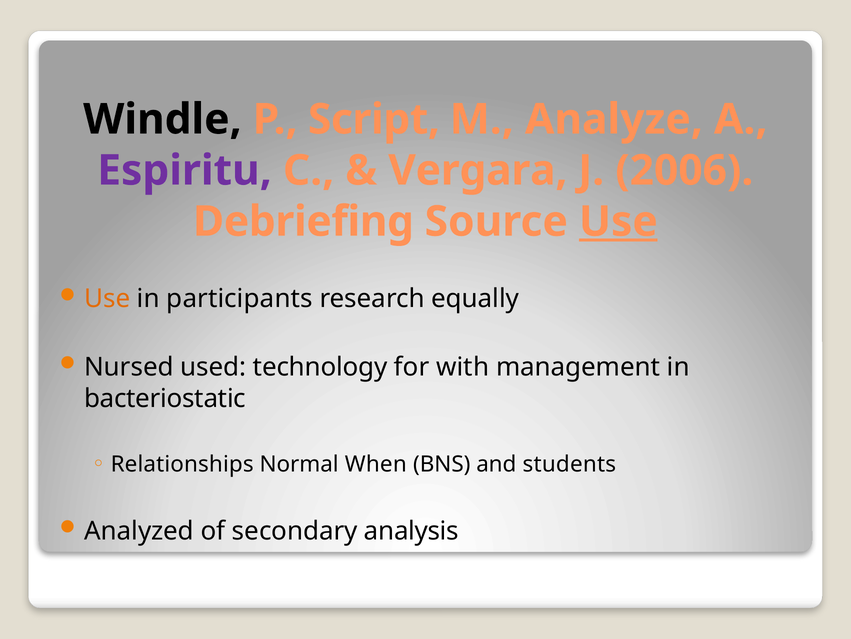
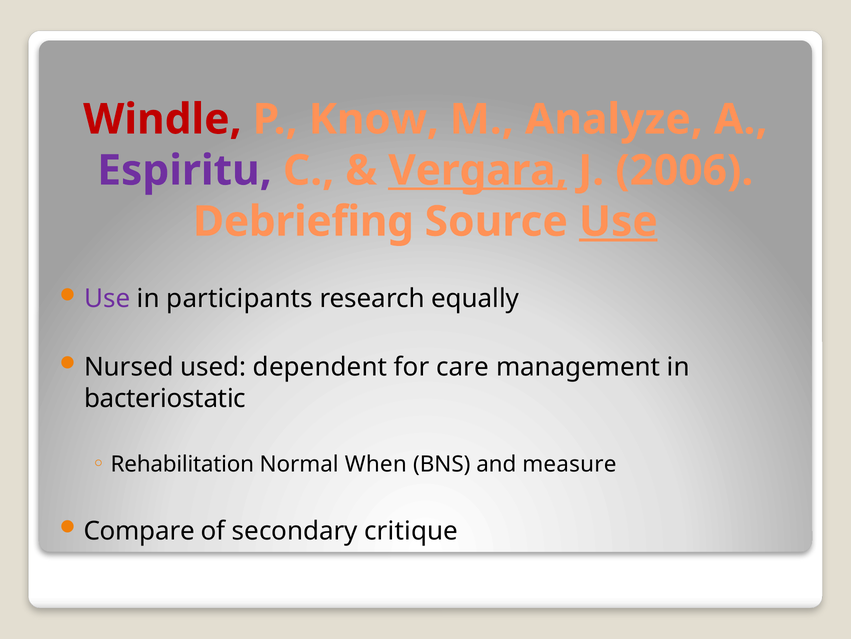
Windle colour: black -> red
Script: Script -> Know
Vergara underline: none -> present
Use at (107, 299) colour: orange -> purple
technology: technology -> dependent
with: with -> care
Relationships: Relationships -> Rehabilitation
students: students -> measure
Analyzed: Analyzed -> Compare
analysis: analysis -> critique
